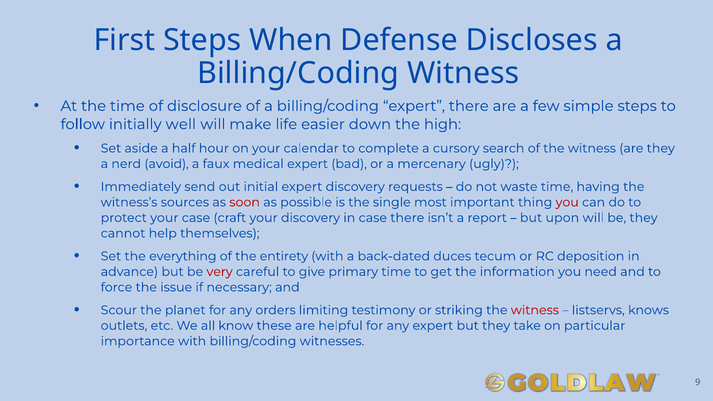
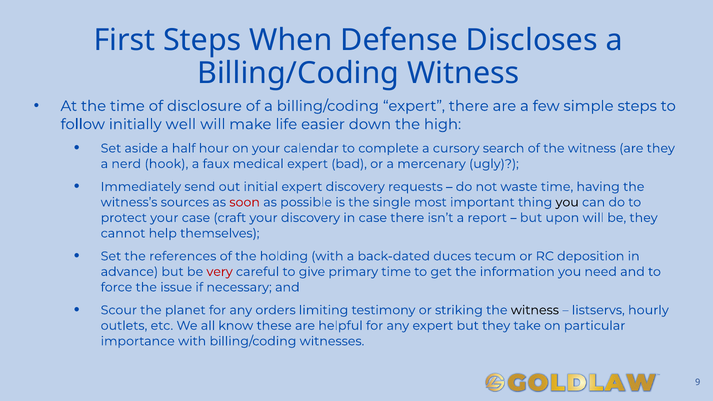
avoid: avoid -> hook
you at (567, 202) colour: red -> black
everything: everything -> references
entirety: entirety -> holding
witness at (535, 310) colour: red -> black
knows: knows -> hourly
